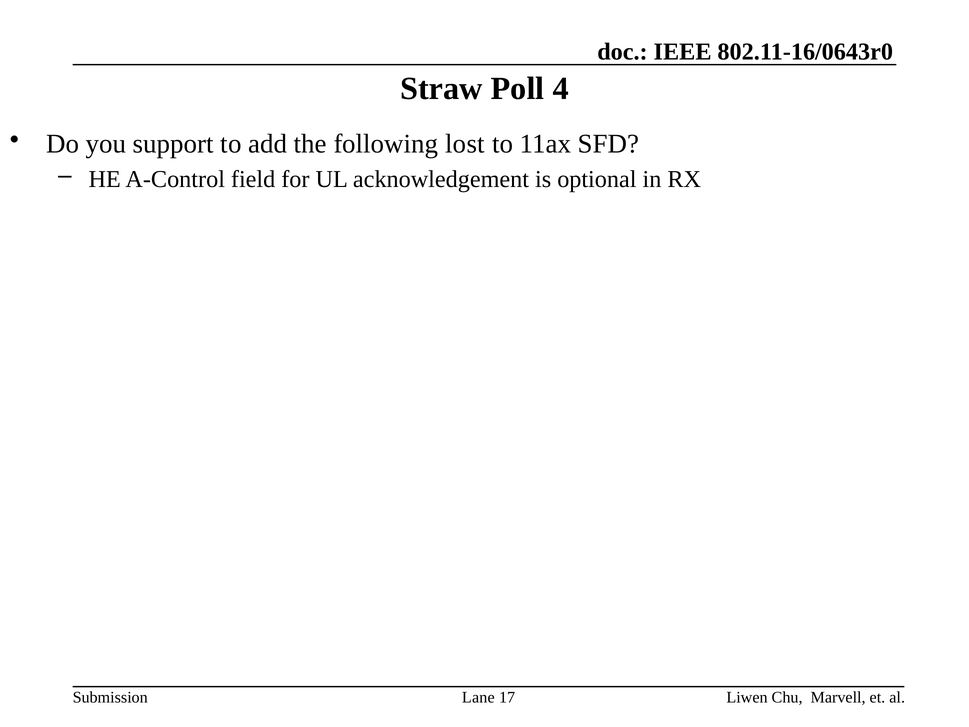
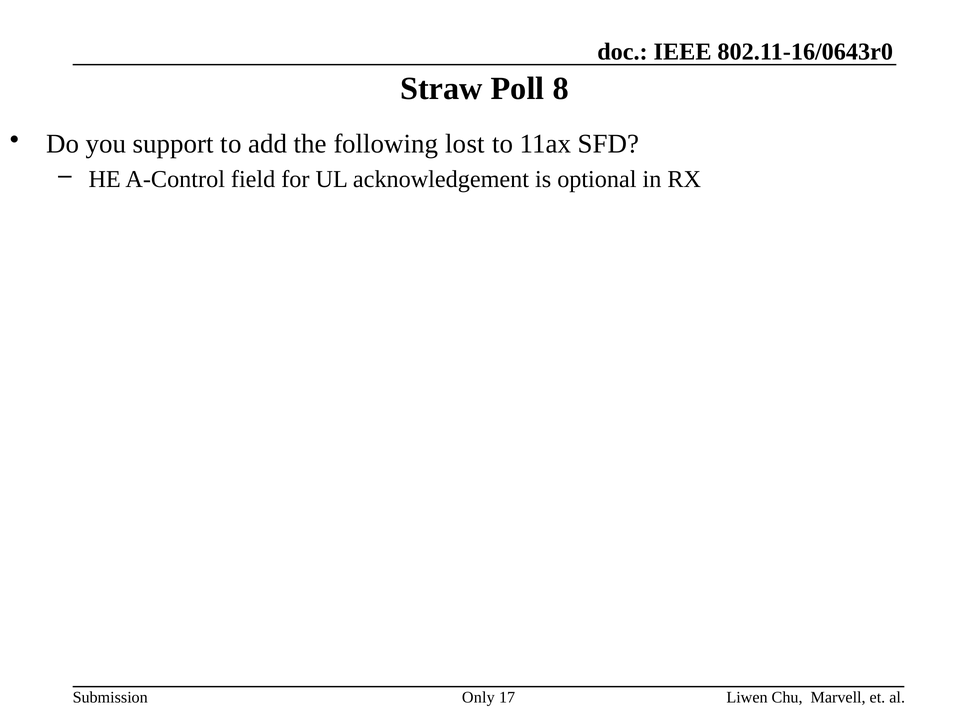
4: 4 -> 8
Lane: Lane -> Only
